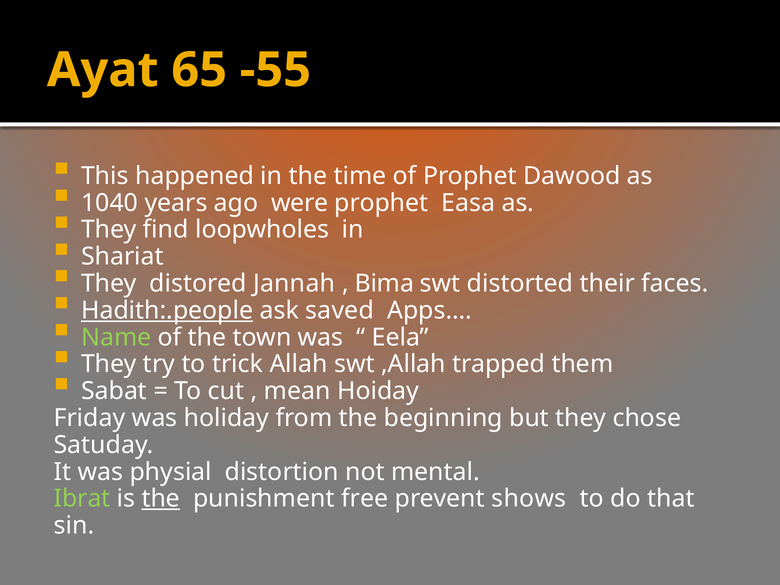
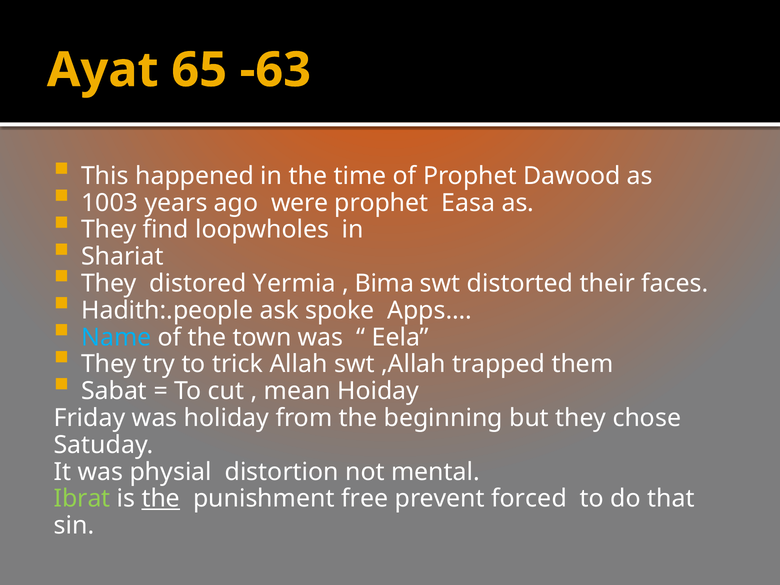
-55: -55 -> -63
1040: 1040 -> 1003
Jannah: Jannah -> Yermia
Hadith:.people underline: present -> none
saved: saved -> spoke
Name colour: light green -> light blue
shows: shows -> forced
